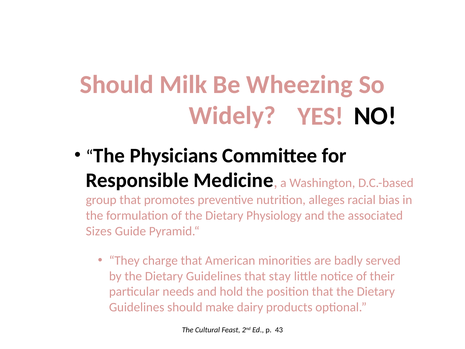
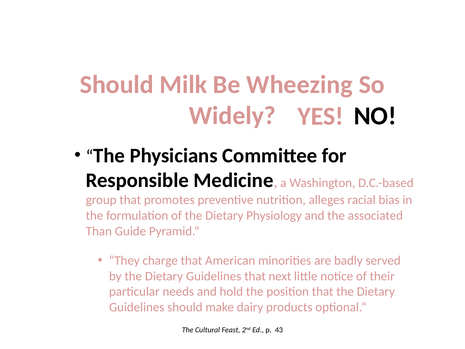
Sizes: Sizes -> Than
stay: stay -> next
